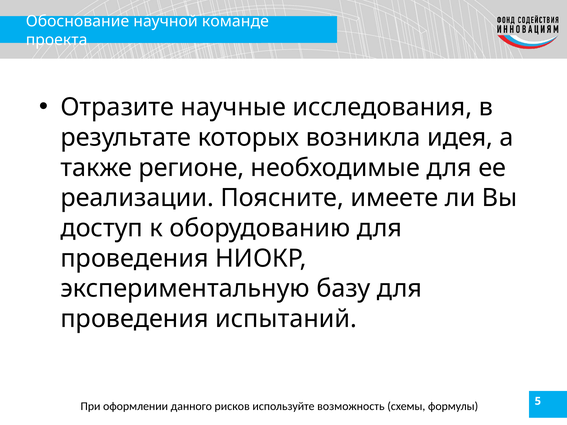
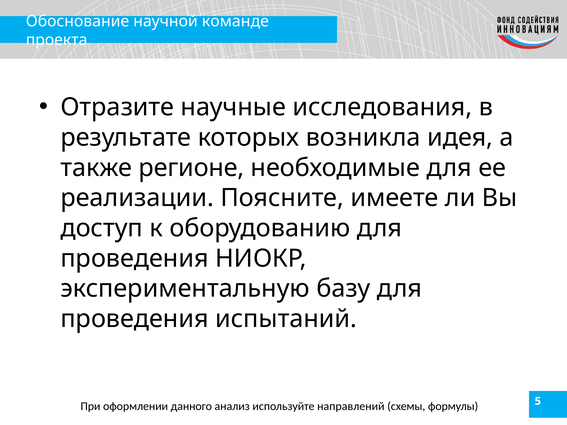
рисков: рисков -> анализ
возможность: возможность -> направлений
